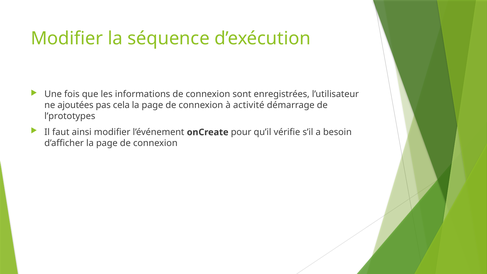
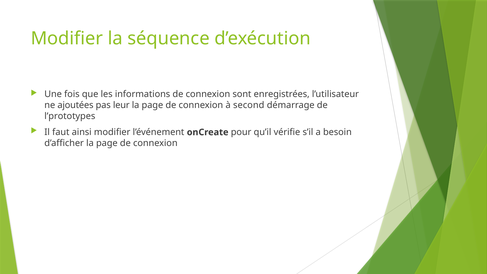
cela: cela -> leur
activité: activité -> second
